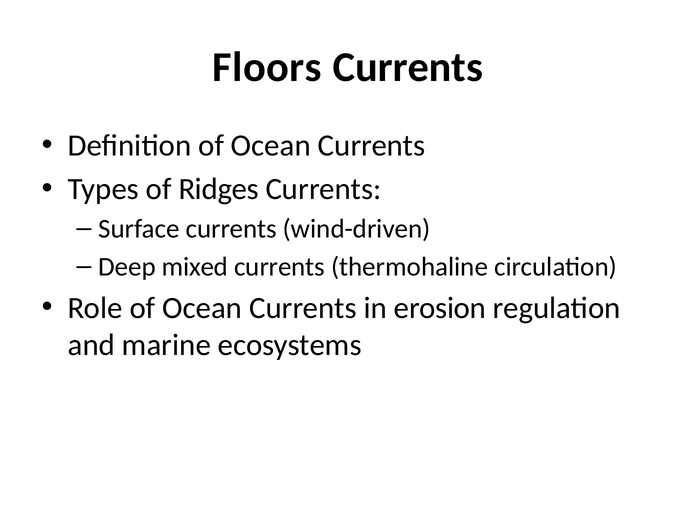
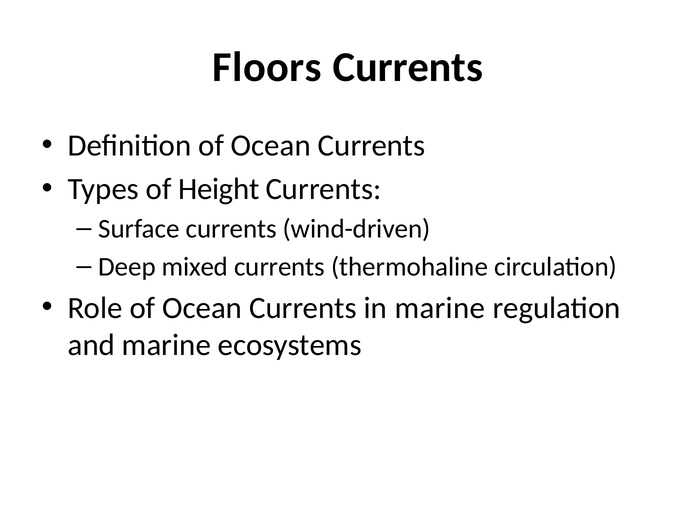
Ridges: Ridges -> Height
in erosion: erosion -> marine
